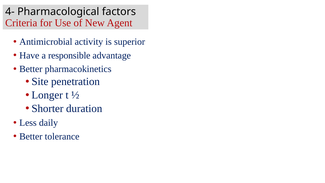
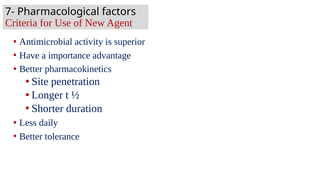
4-: 4- -> 7-
responsible: responsible -> importance
